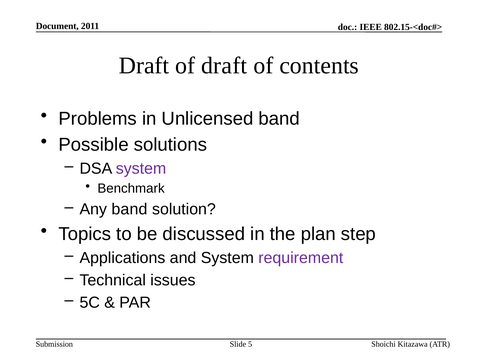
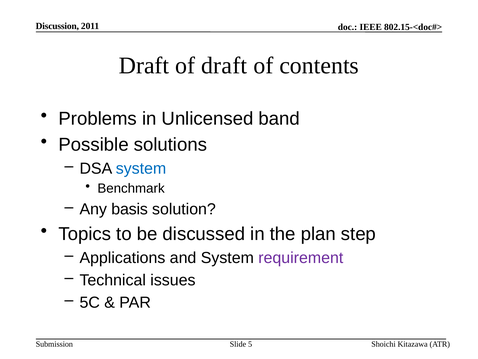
Document: Document -> Discussion
system at (141, 168) colour: purple -> blue
Any band: band -> basis
